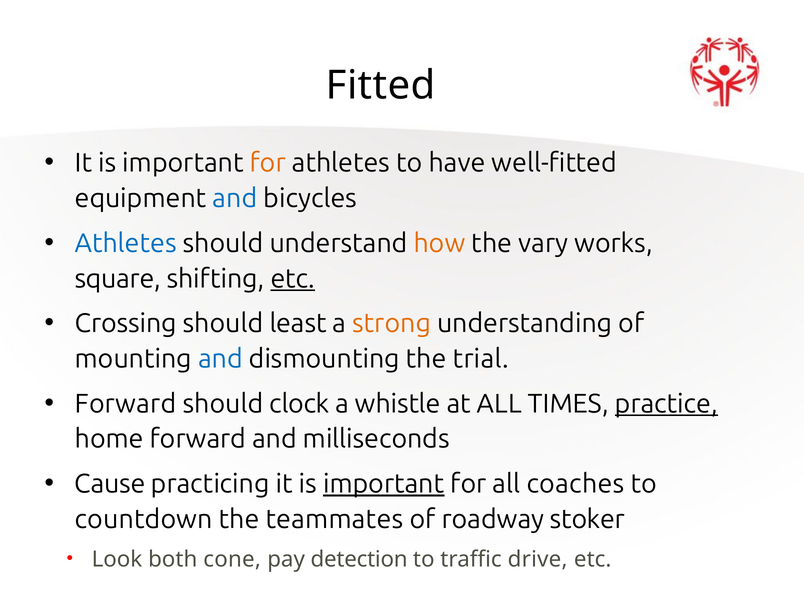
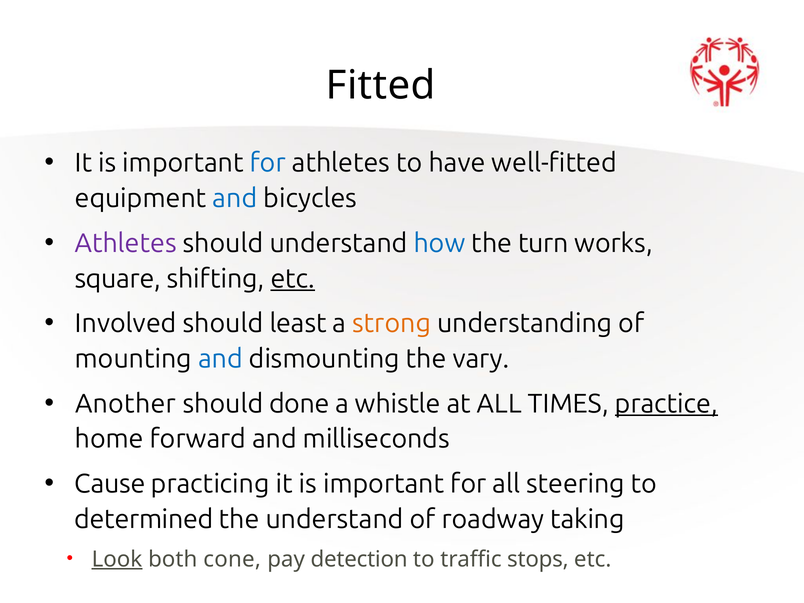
for at (268, 163) colour: orange -> blue
Athletes at (126, 243) colour: blue -> purple
how colour: orange -> blue
vary: vary -> turn
Crossing: Crossing -> Involved
trial: trial -> vary
Forward at (126, 404): Forward -> Another
clock: clock -> done
important at (384, 484) underline: present -> none
coaches: coaches -> steering
countdown: countdown -> determined
the teammates: teammates -> understand
stoker: stoker -> taking
Look underline: none -> present
drive: drive -> stops
